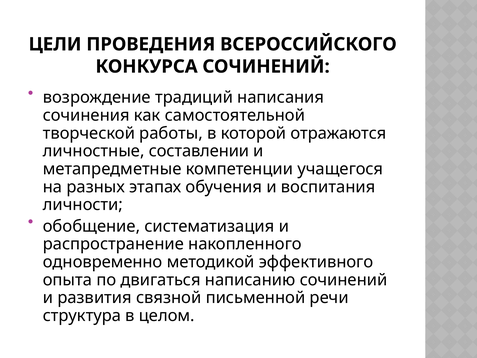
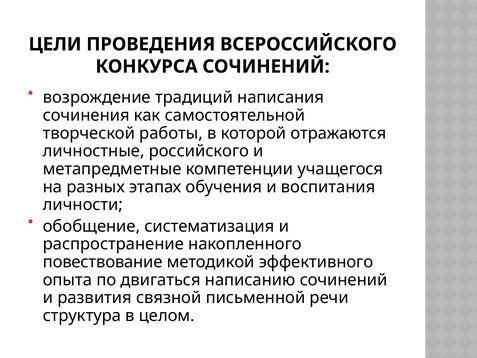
составлении: составлении -> российского
одновременно: одновременно -> повествование
